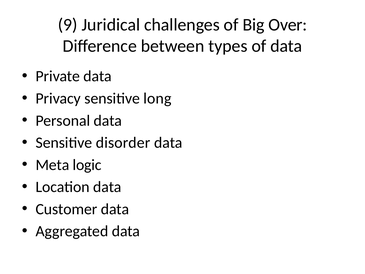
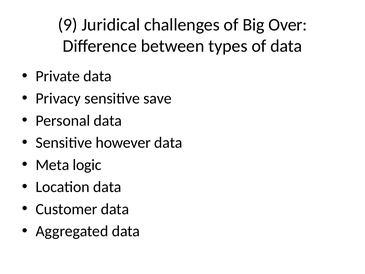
long: long -> save
disorder: disorder -> however
